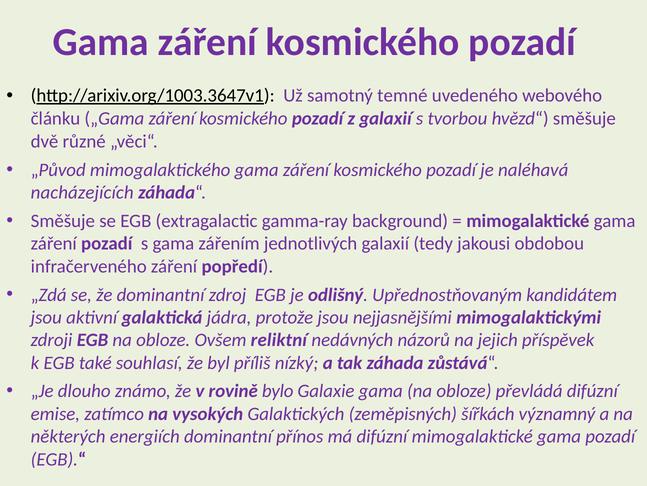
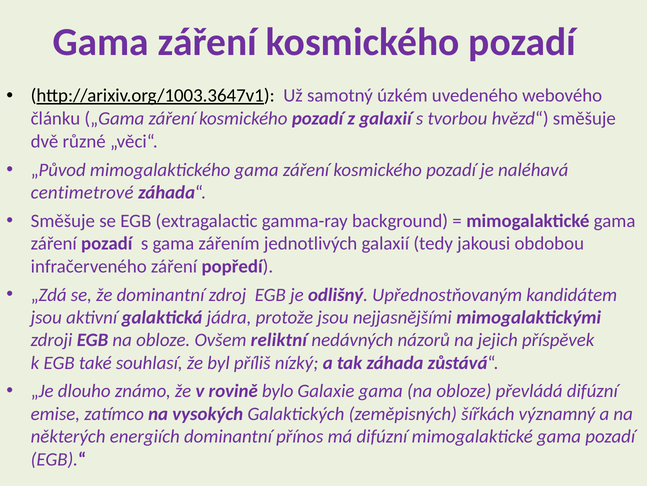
temné: temné -> úzkém
nacházejících: nacházejících -> centimetrové
